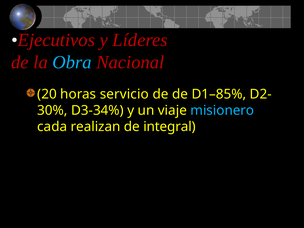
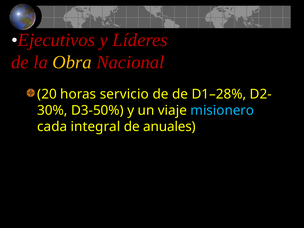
Obra colour: light blue -> yellow
D1–85%: D1–85% -> D1–28%
D3-34%: D3-34% -> D3-50%
realizan: realizan -> integral
integral: integral -> anuales
